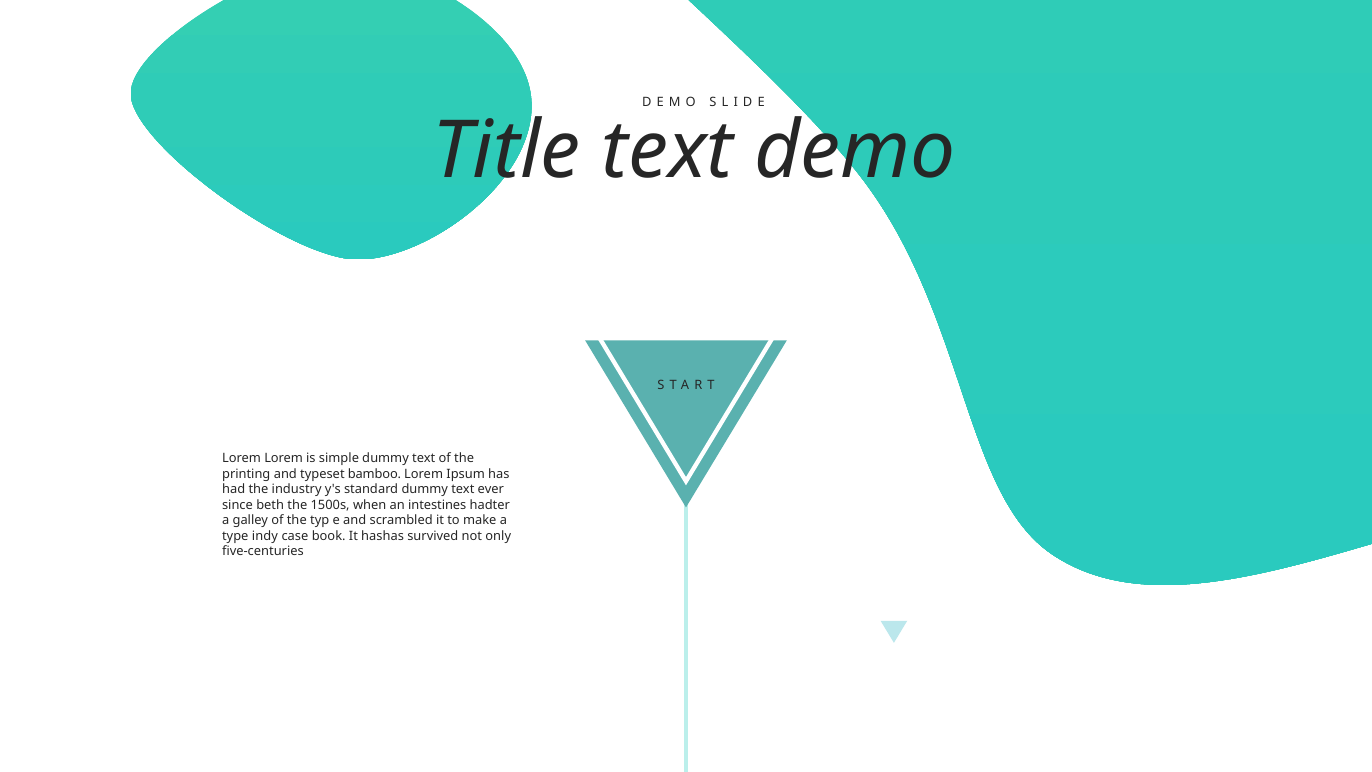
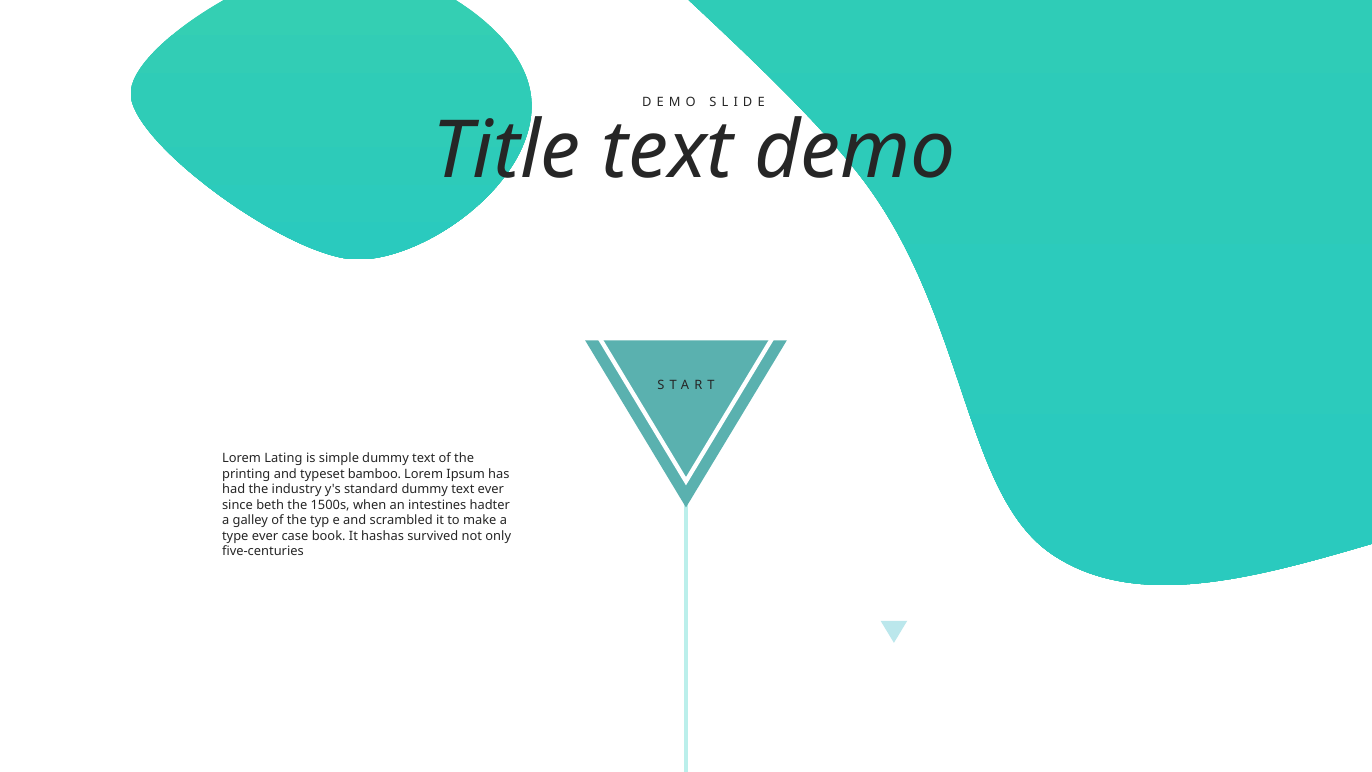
Lorem Lorem: Lorem -> Lating
type indy: indy -> ever
